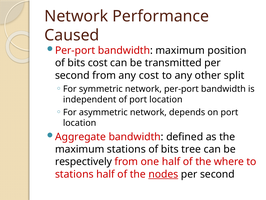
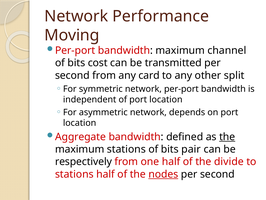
Caused: Caused -> Moving
position: position -> channel
any cost: cost -> card
the at (227, 136) underline: none -> present
tree: tree -> pair
where: where -> divide
